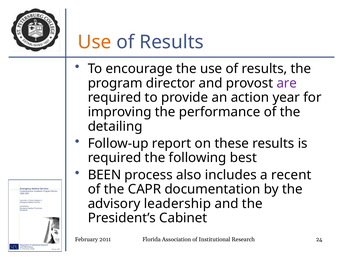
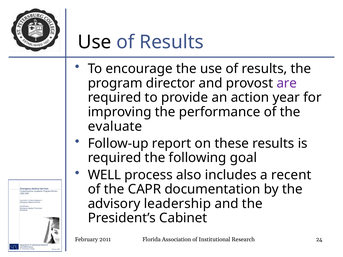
Use at (95, 42) colour: orange -> black
detailing: detailing -> evaluate
best: best -> goal
BEEN: BEEN -> WELL
